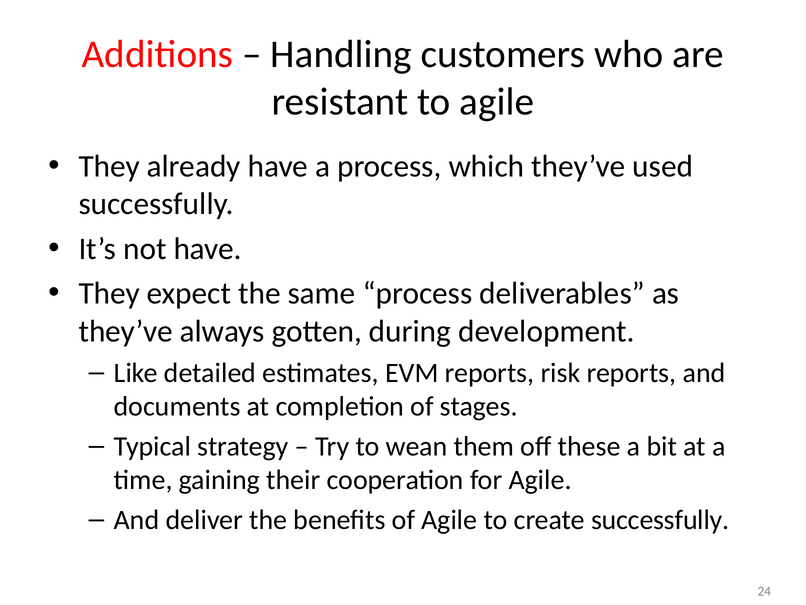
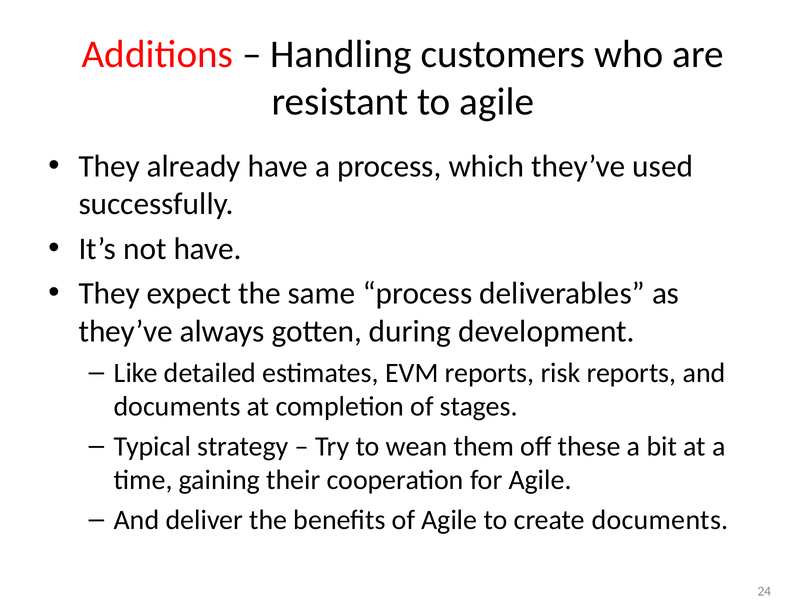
create successfully: successfully -> documents
